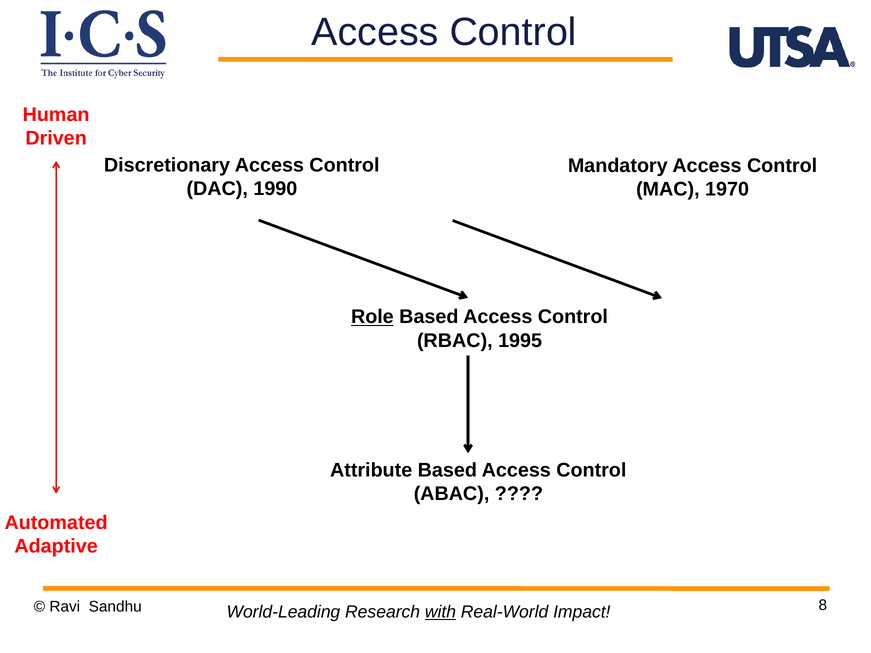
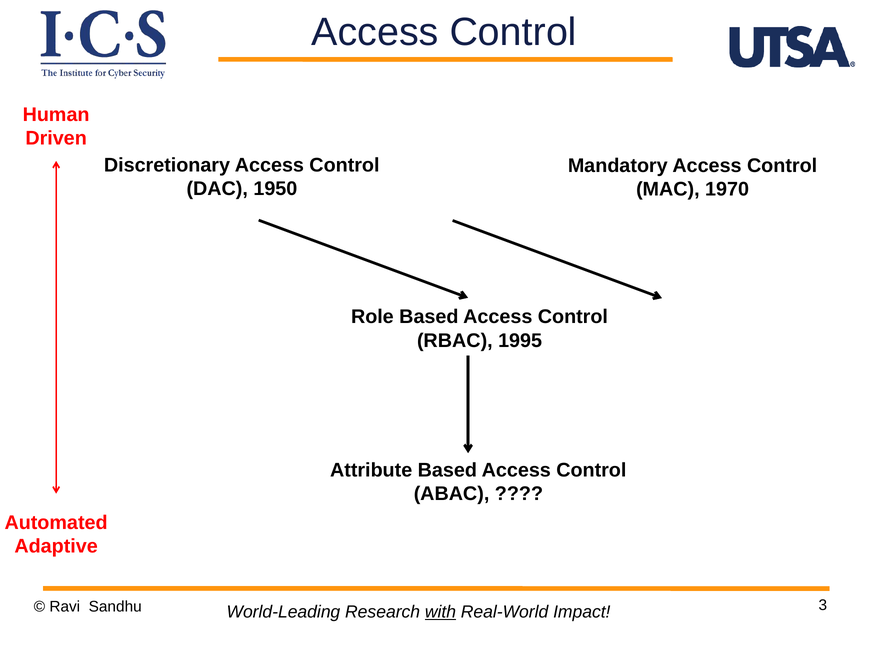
1990: 1990 -> 1950
Role underline: present -> none
8: 8 -> 3
